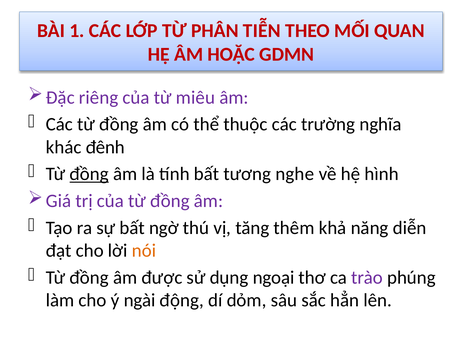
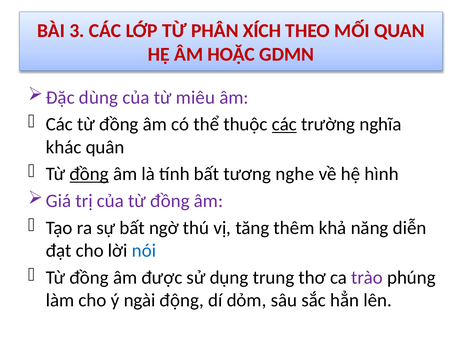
1: 1 -> 3
TIỄN: TIỄN -> XÍCH
riêng: riêng -> dùng
các at (284, 124) underline: none -> present
đênh: đênh -> quân
nói colour: orange -> blue
ngoại: ngoại -> trung
